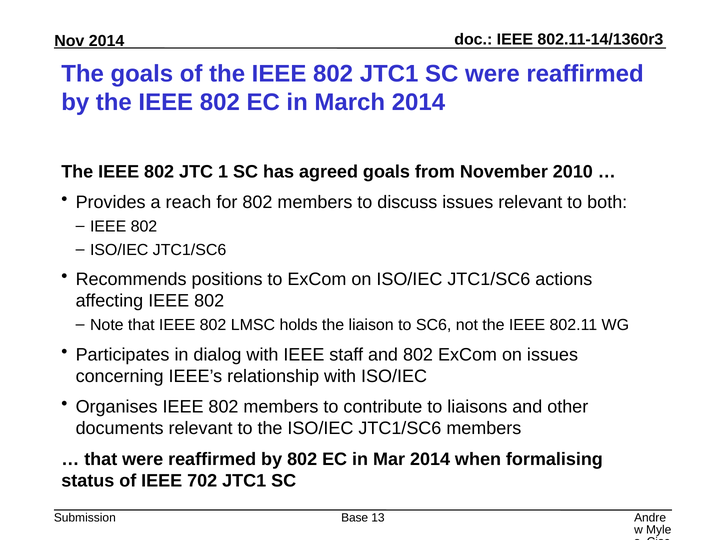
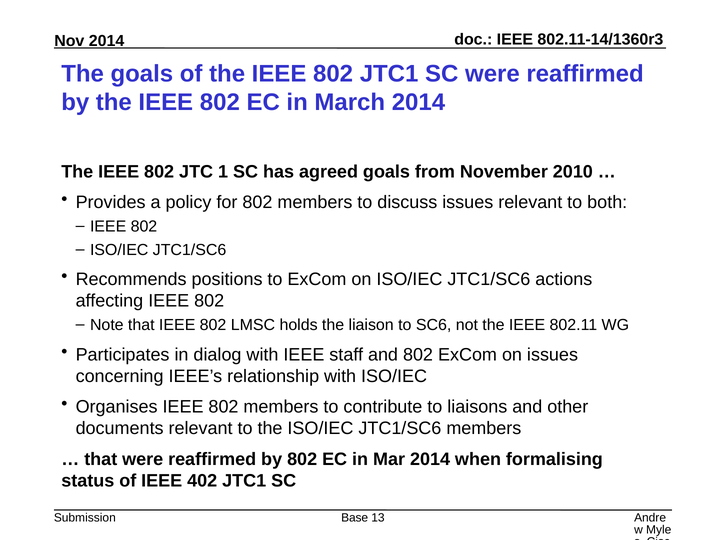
reach: reach -> policy
702: 702 -> 402
